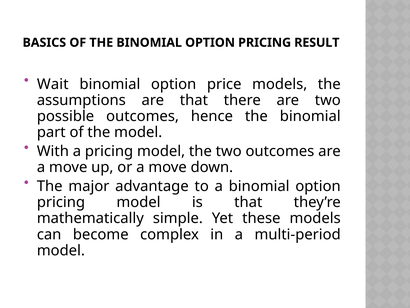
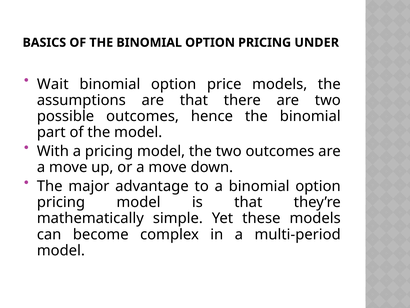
RESULT: RESULT -> UNDER
